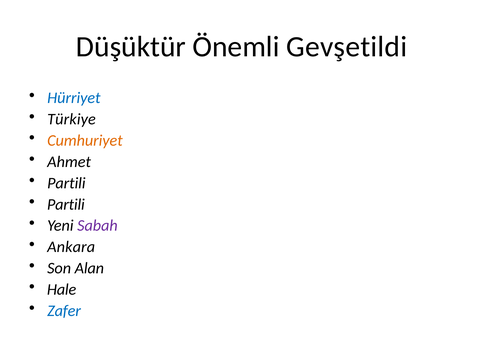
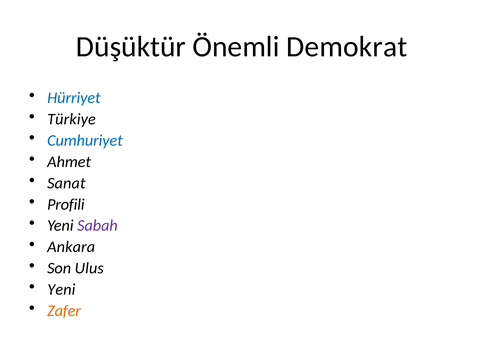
Gevşetildi: Gevşetildi -> Demokrat
Cumhuriyet colour: orange -> blue
Partili at (66, 183): Partili -> Sanat
Partili at (66, 204): Partili -> Profili
Alan: Alan -> Ulus
Hale at (62, 289): Hale -> Yeni
Zafer colour: blue -> orange
